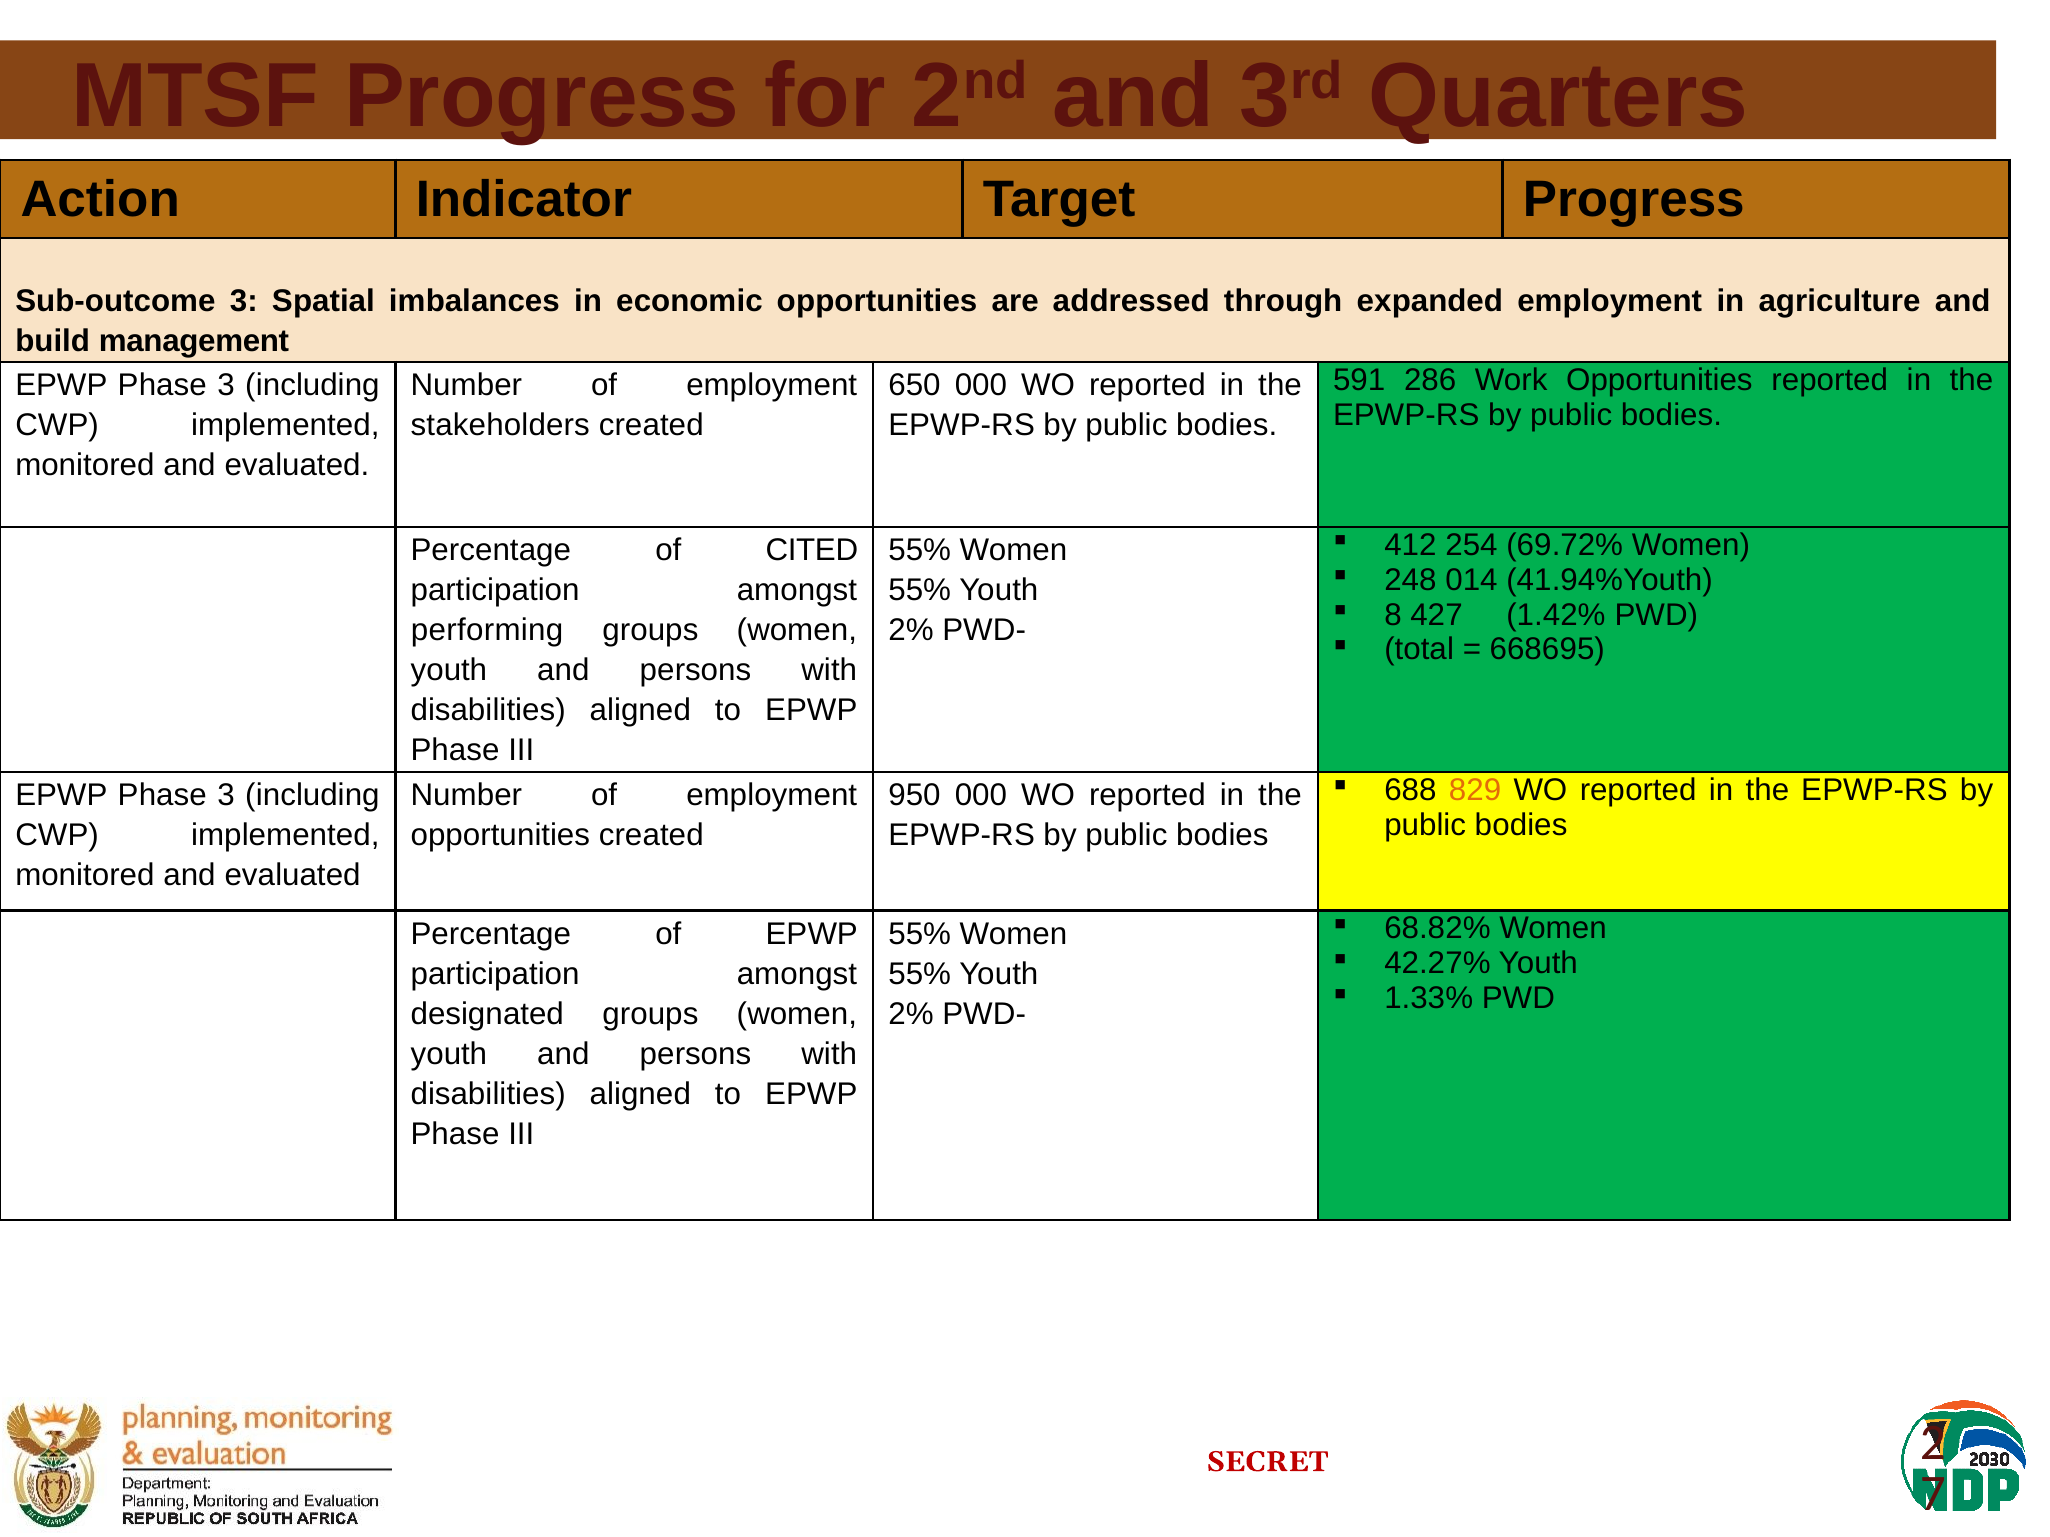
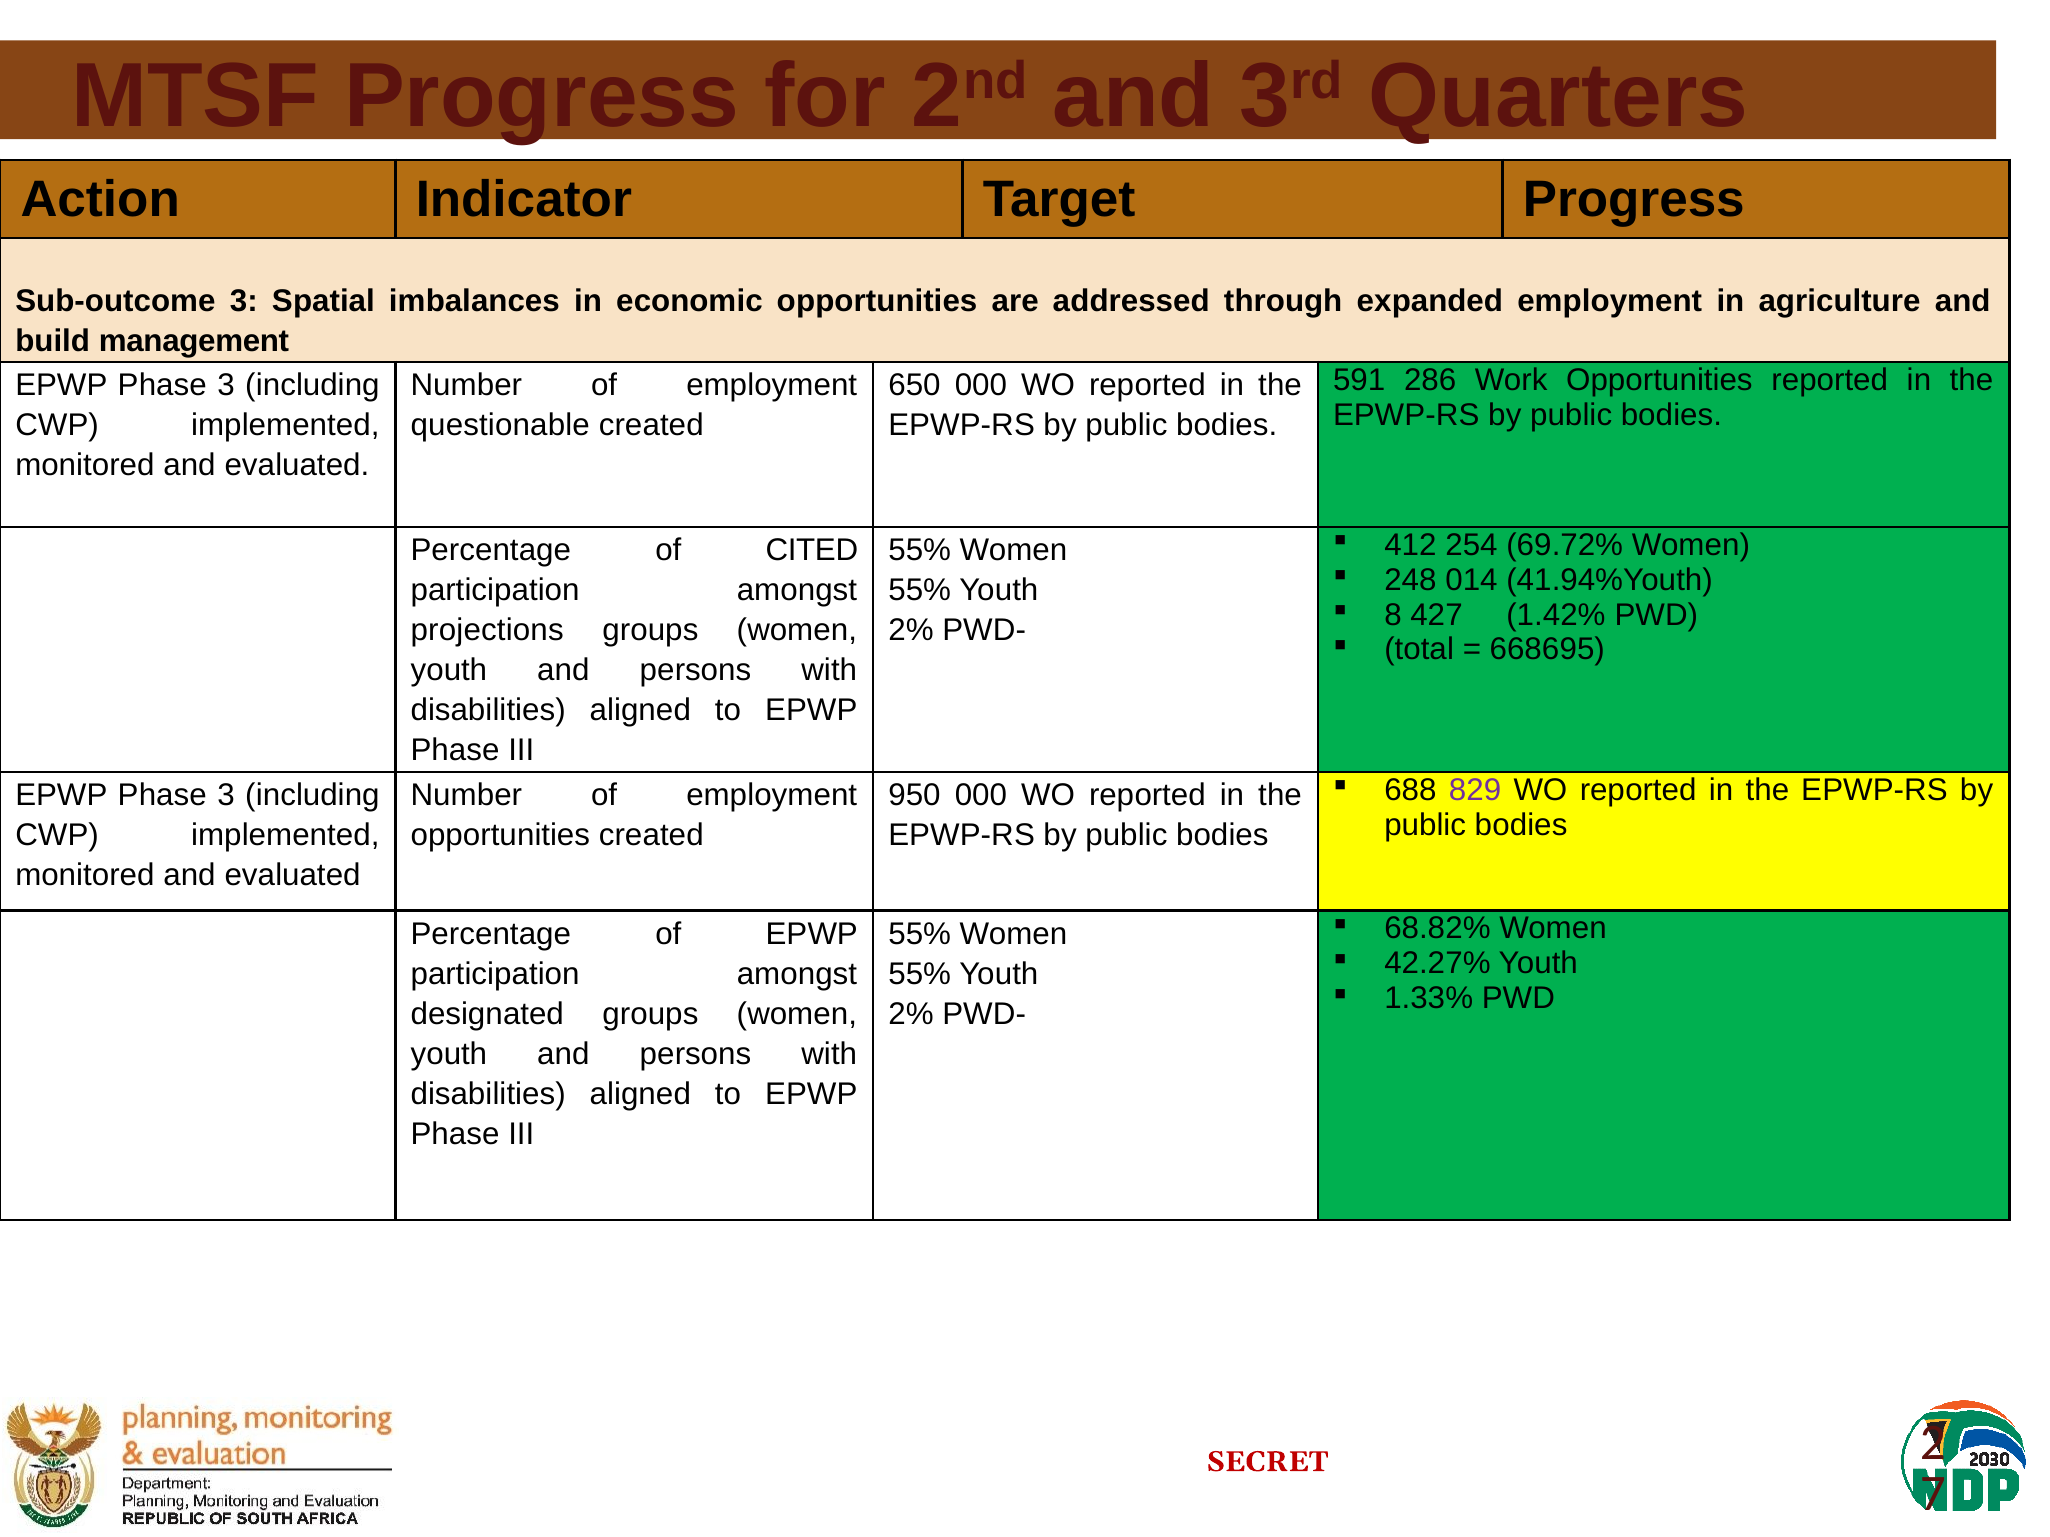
stakeholders: stakeholders -> questionable
performing: performing -> projections
829 colour: orange -> purple
